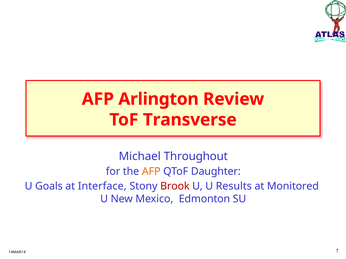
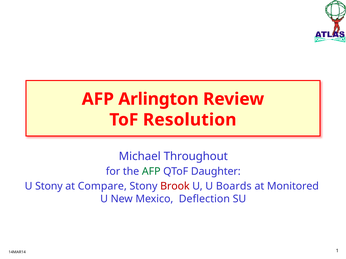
Transverse: Transverse -> Resolution
AFP at (151, 172) colour: orange -> green
U Goals: Goals -> Stony
Interface: Interface -> Compare
Results: Results -> Boards
Edmonton: Edmonton -> Deflection
